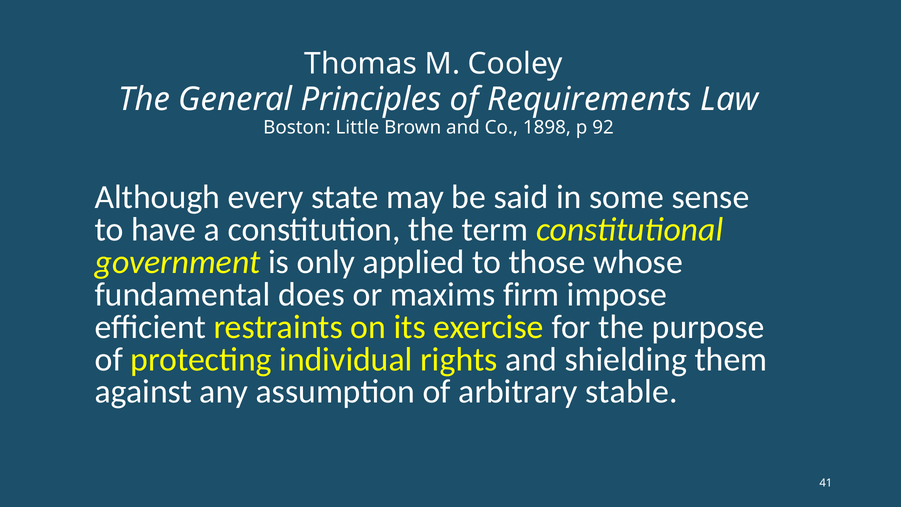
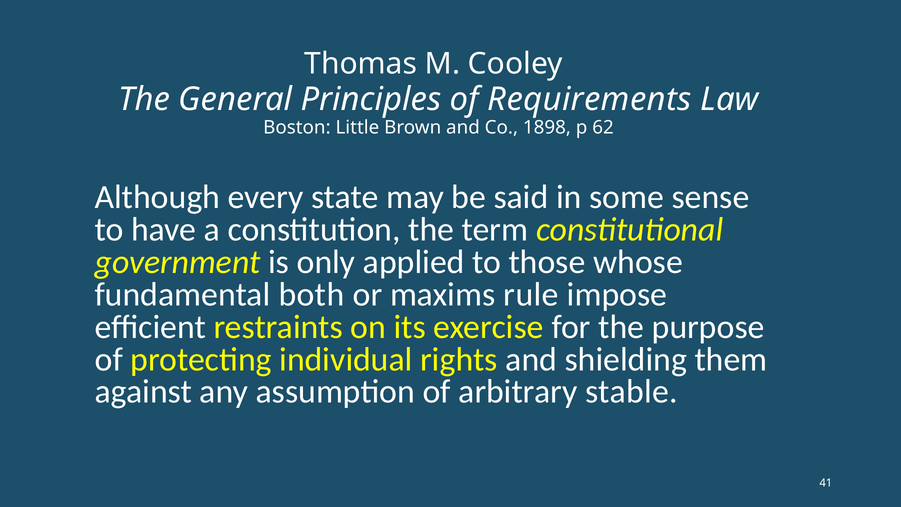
92: 92 -> 62
does: does -> both
firm: firm -> rule
